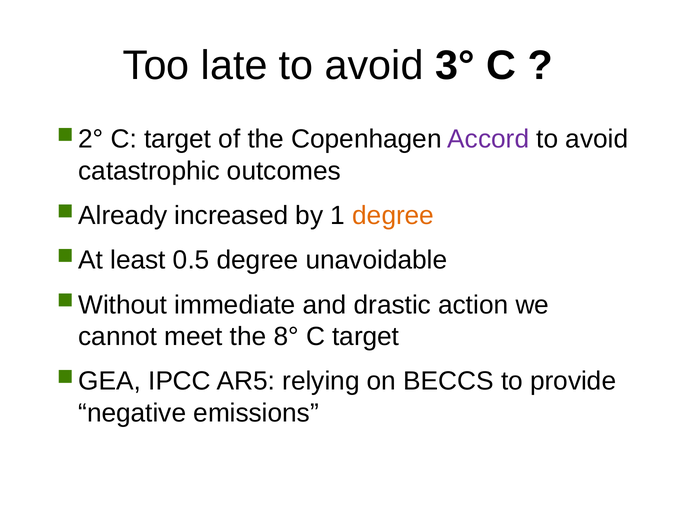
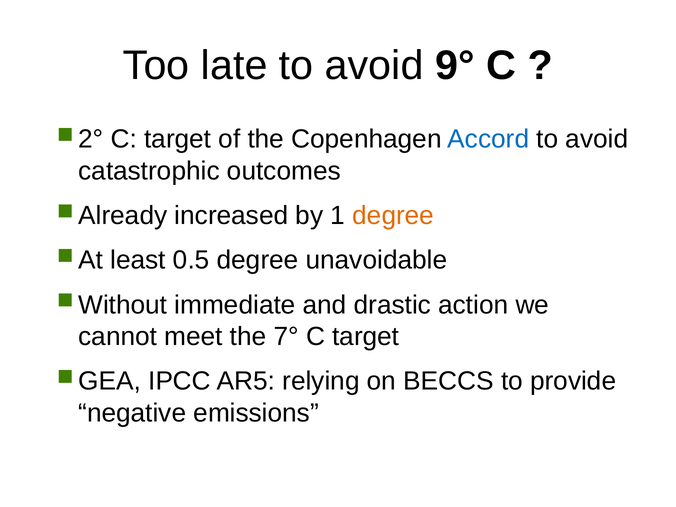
3°: 3° -> 9°
Accord colour: purple -> blue
8°: 8° -> 7°
